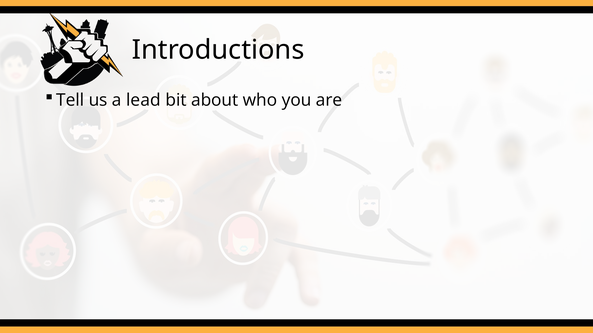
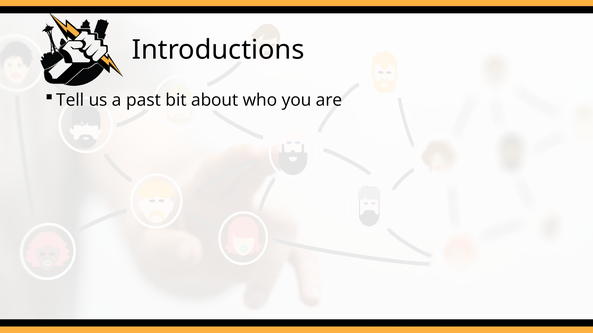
lead: lead -> past
